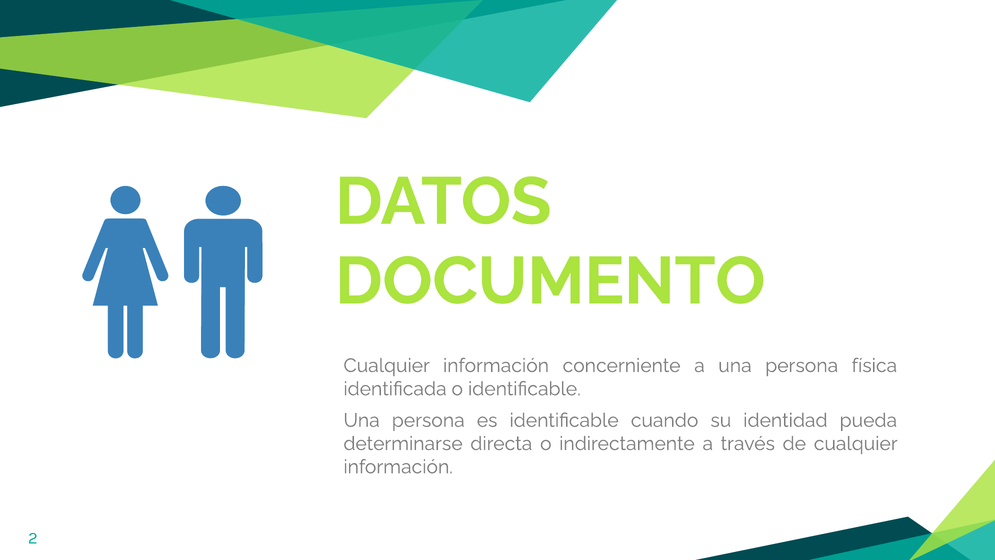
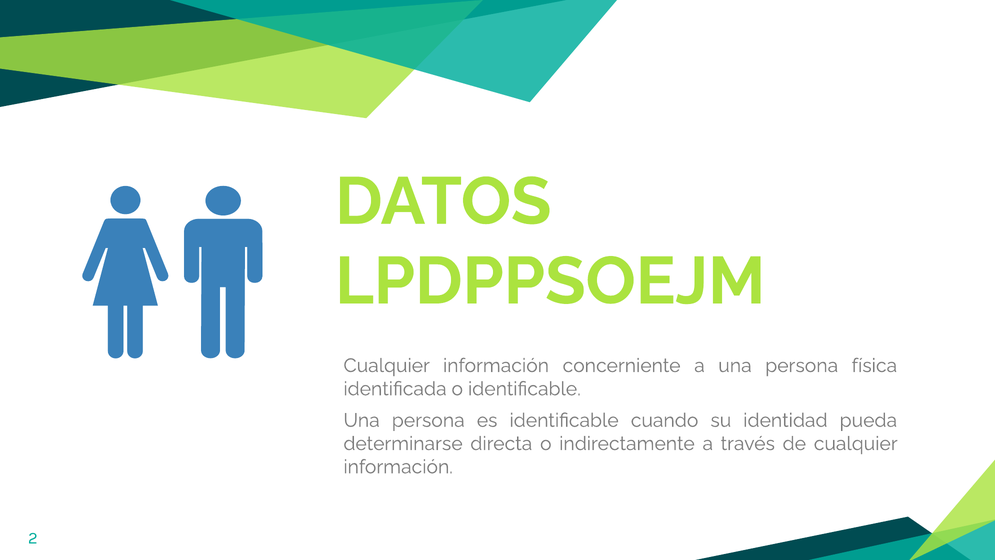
DOCUMENTO: DOCUMENTO -> LPDPPSOEJM
